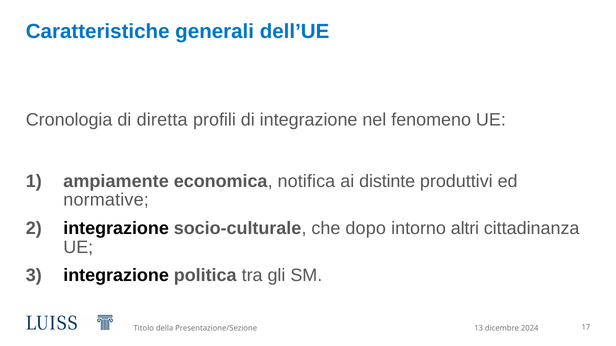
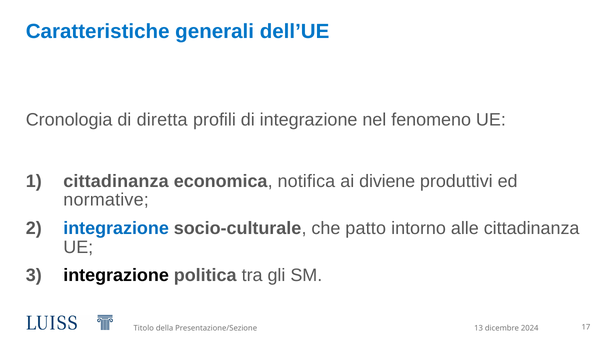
ampiamente at (116, 181): ampiamente -> cittadinanza
distinte: distinte -> diviene
integrazione at (116, 229) colour: black -> blue
dopo: dopo -> patto
altri: altri -> alle
